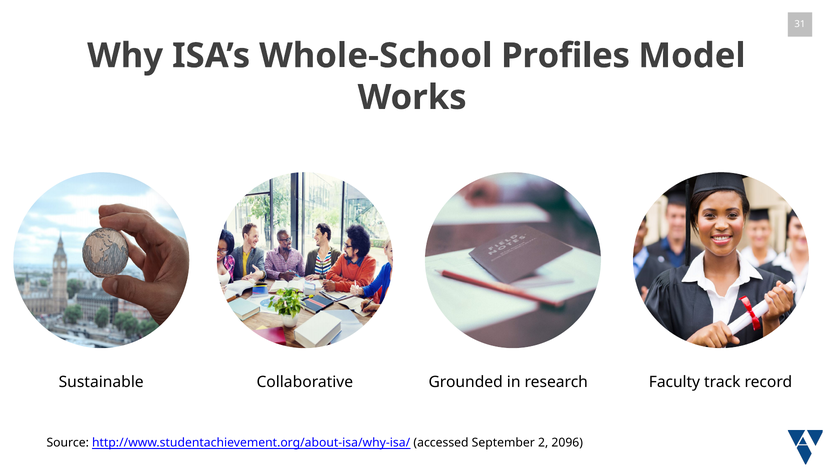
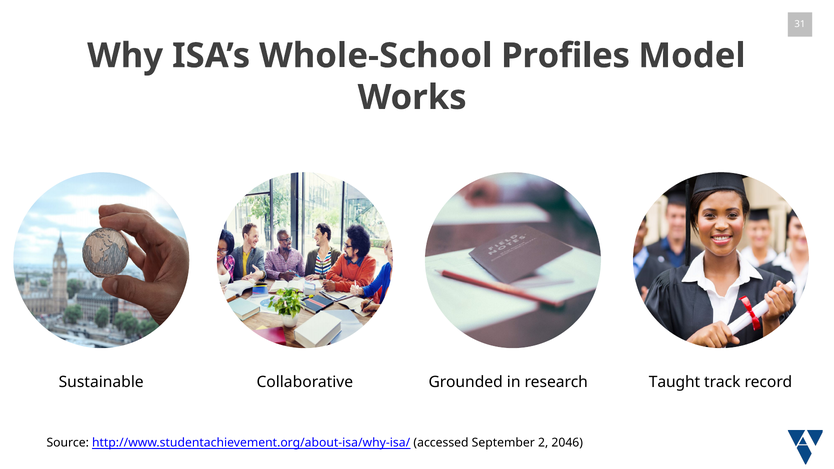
Faculty: Faculty -> Taught
2096: 2096 -> 2046
